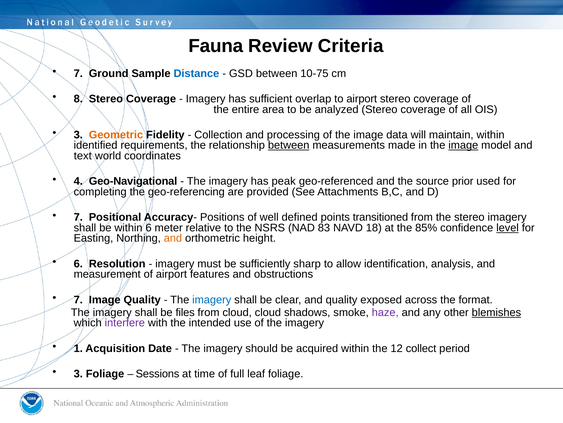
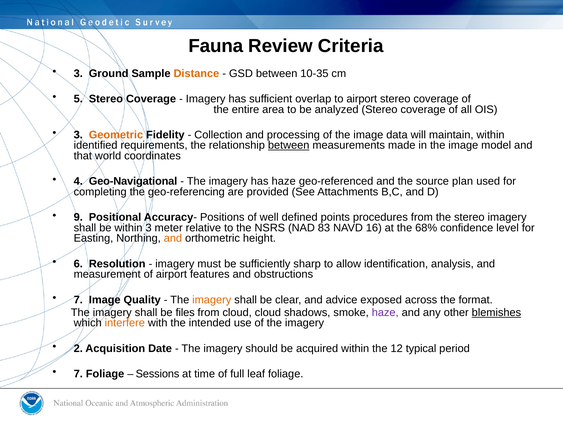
7 at (78, 73): 7 -> 3
Distance colour: blue -> orange
10-75: 10-75 -> 10-35
8: 8 -> 5
image at (463, 145) underline: present -> none
text: text -> that
has peak: peak -> haze
prior: prior -> plan
7 at (78, 217): 7 -> 9
transitioned: transitioned -> procedures
within 6: 6 -> 3
18: 18 -> 16
85%: 85% -> 68%
level underline: present -> none
imagery at (212, 299) colour: blue -> orange
and quality: quality -> advice
interfere colour: purple -> orange
1: 1 -> 2
collect: collect -> typical
3 at (78, 373): 3 -> 7
